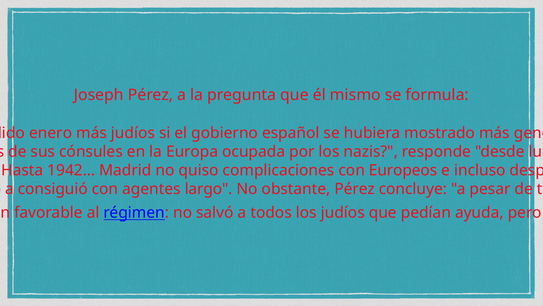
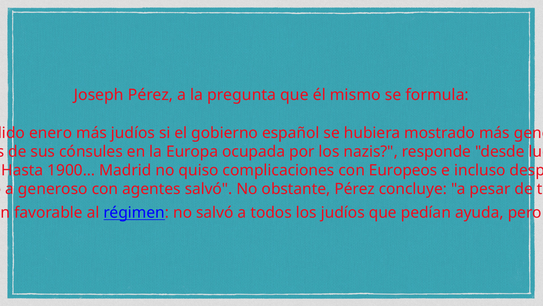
1942…: 1942… -> 1900…
a consiguió: consiguió -> generoso
agentes largo: largo -> salvó
